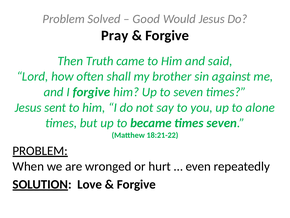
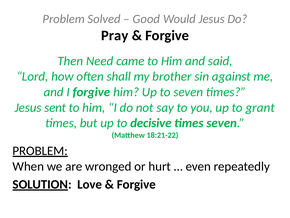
Truth: Truth -> Need
alone: alone -> grant
became: became -> decisive
